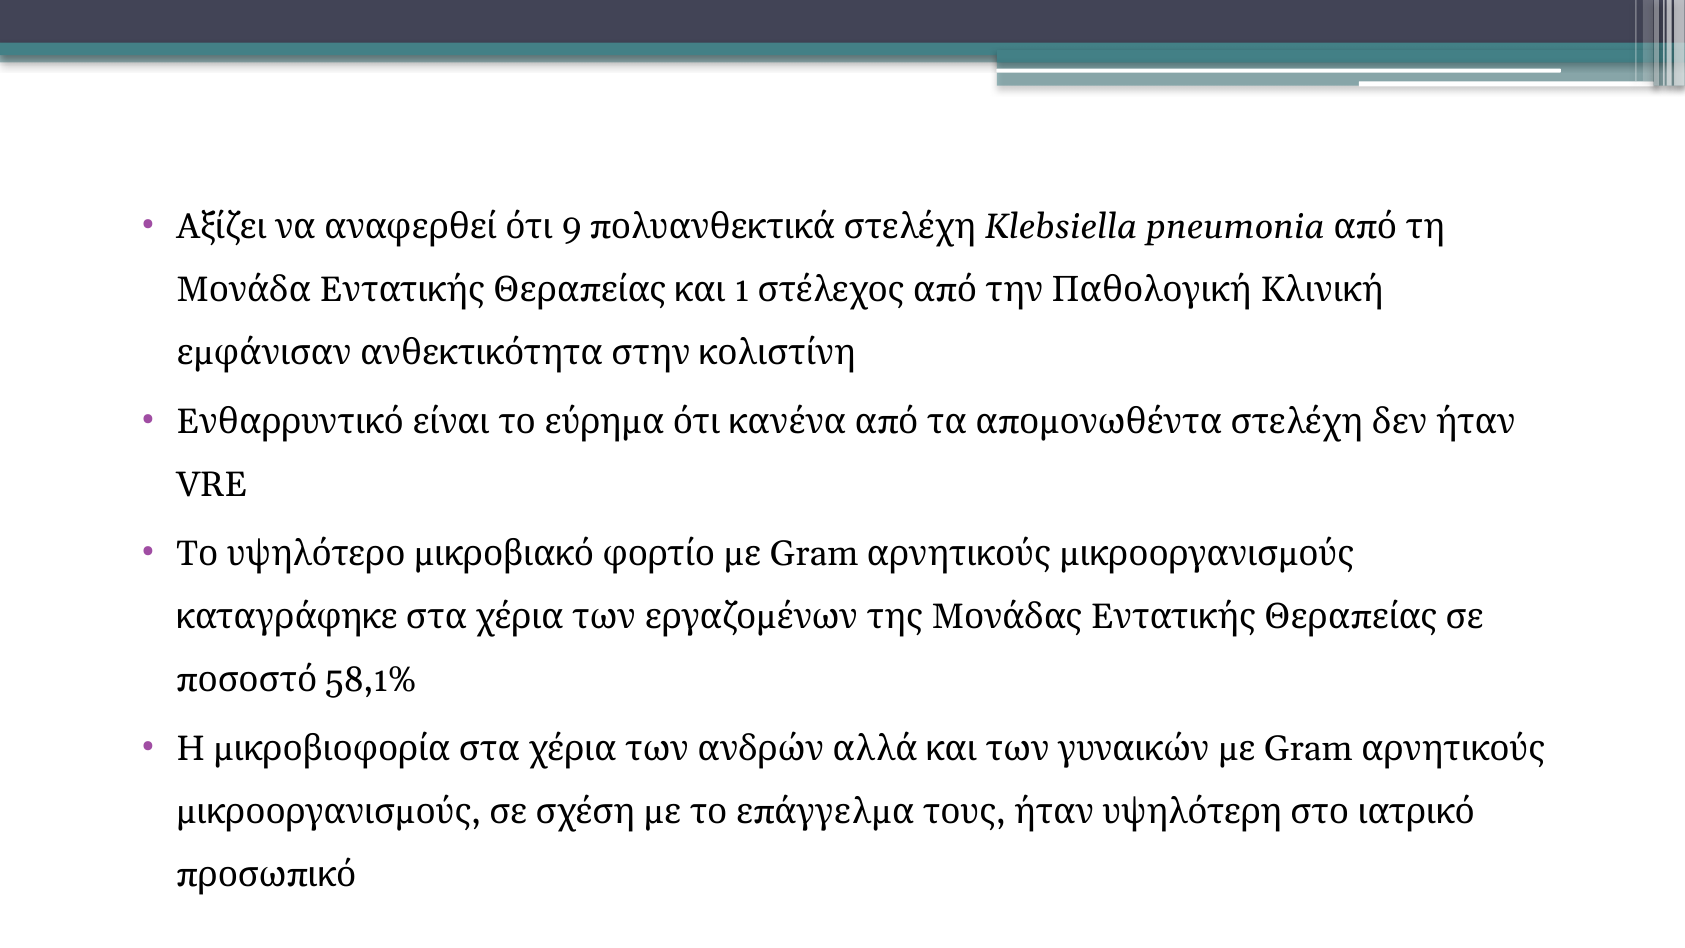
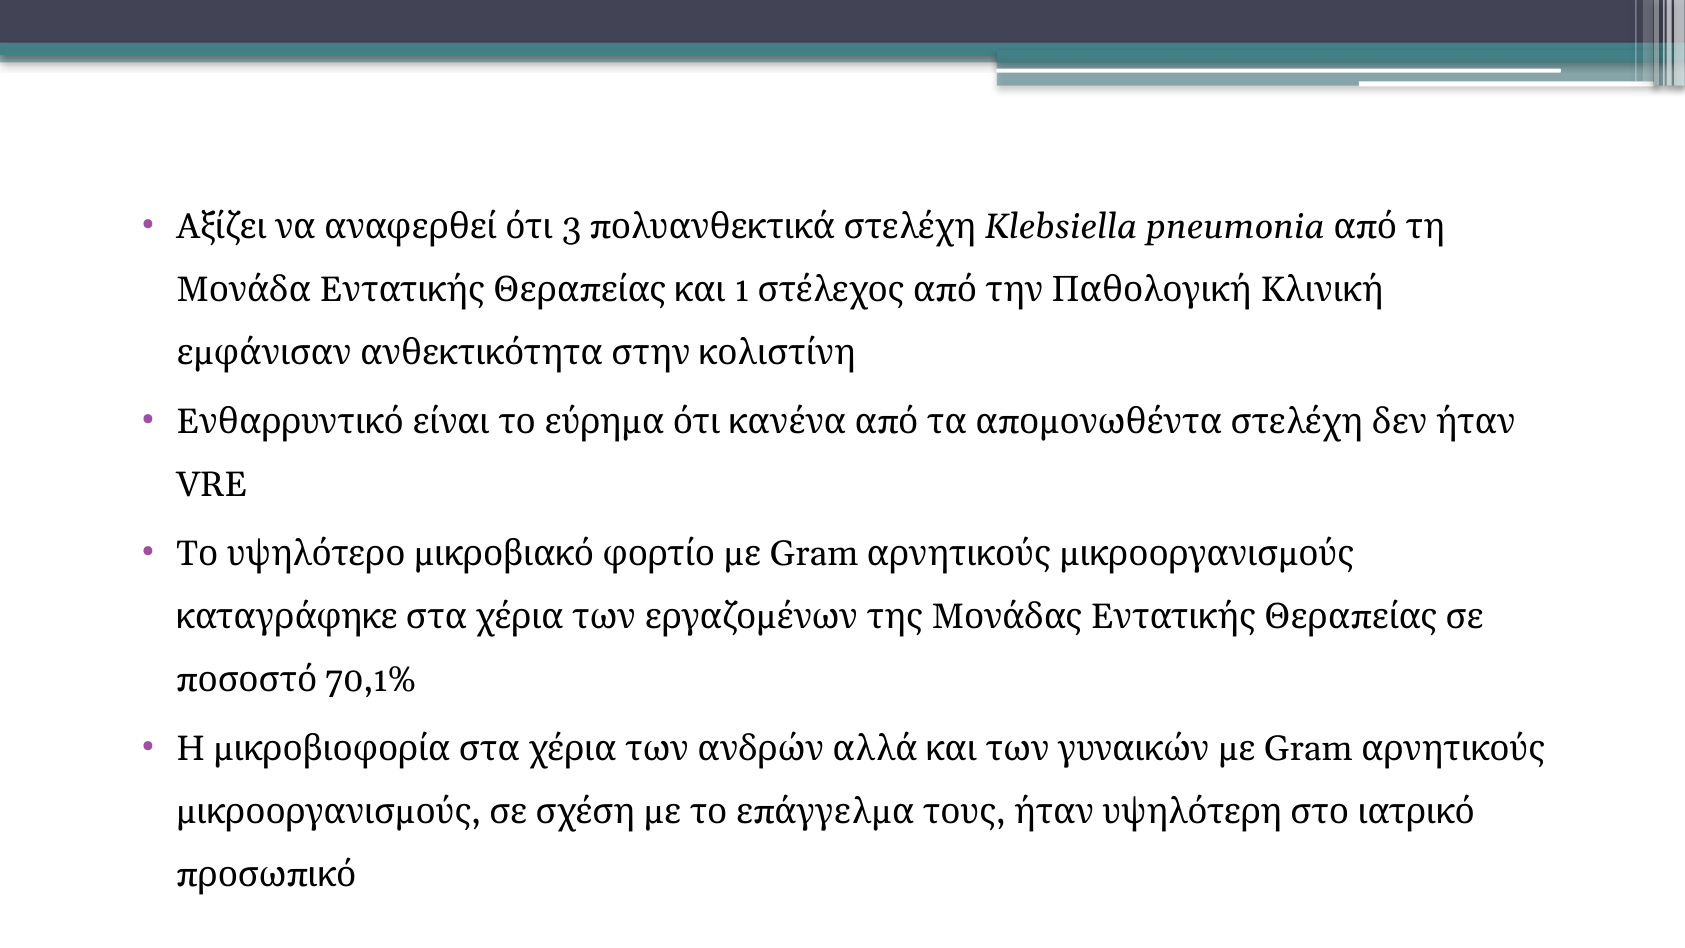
9: 9 -> 3
58,1%: 58,1% -> 70,1%
